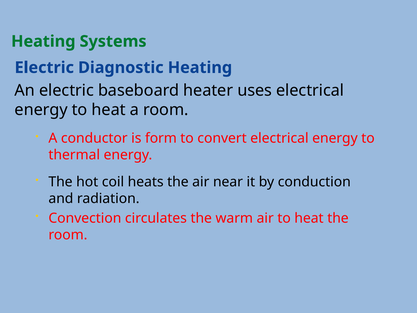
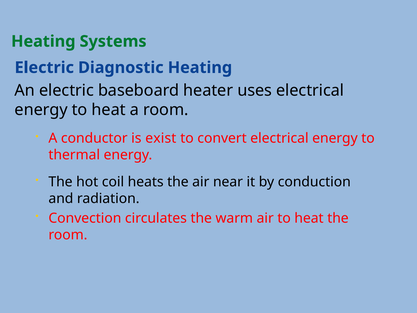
form: form -> exist
